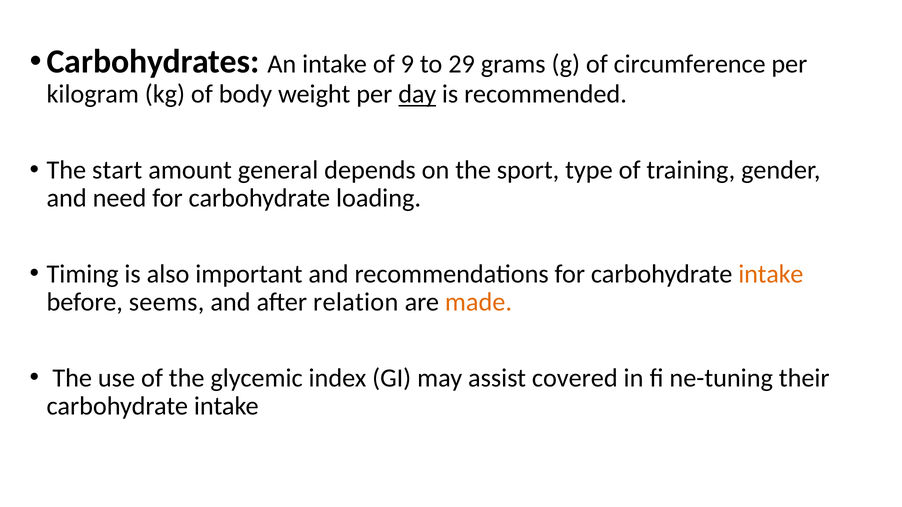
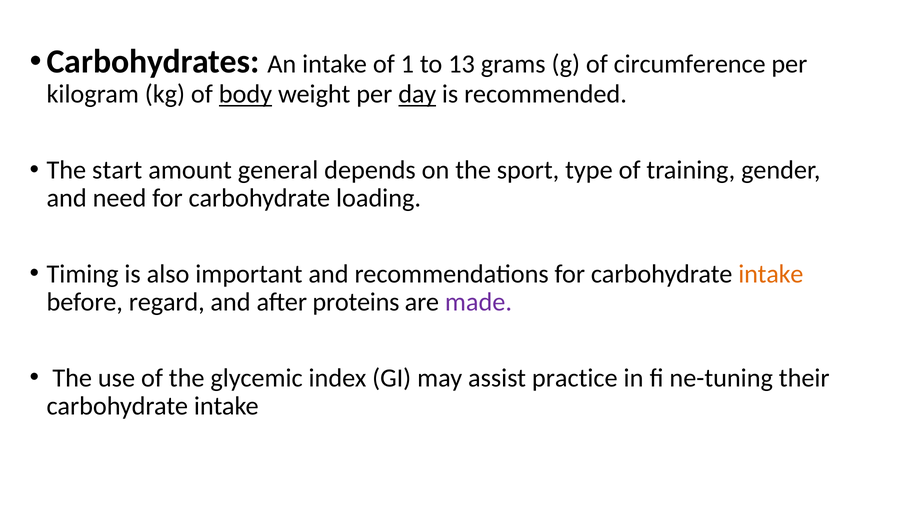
9: 9 -> 1
29: 29 -> 13
body underline: none -> present
seems: seems -> regard
relation: relation -> proteins
made colour: orange -> purple
covered: covered -> practice
